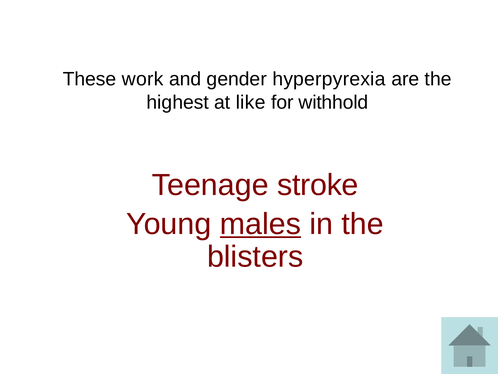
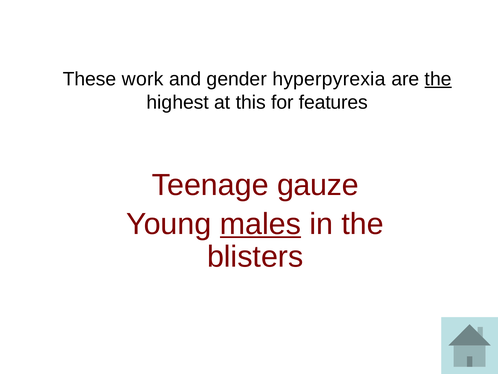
the at (438, 79) underline: none -> present
like: like -> this
withhold: withhold -> features
stroke: stroke -> gauze
